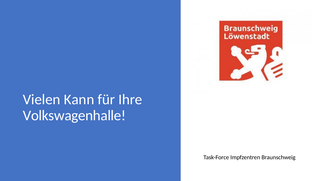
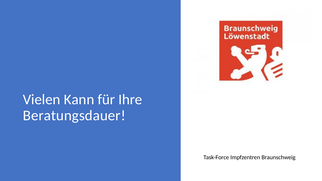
Volkswagenhalle: Volkswagenhalle -> Beratungsdauer
